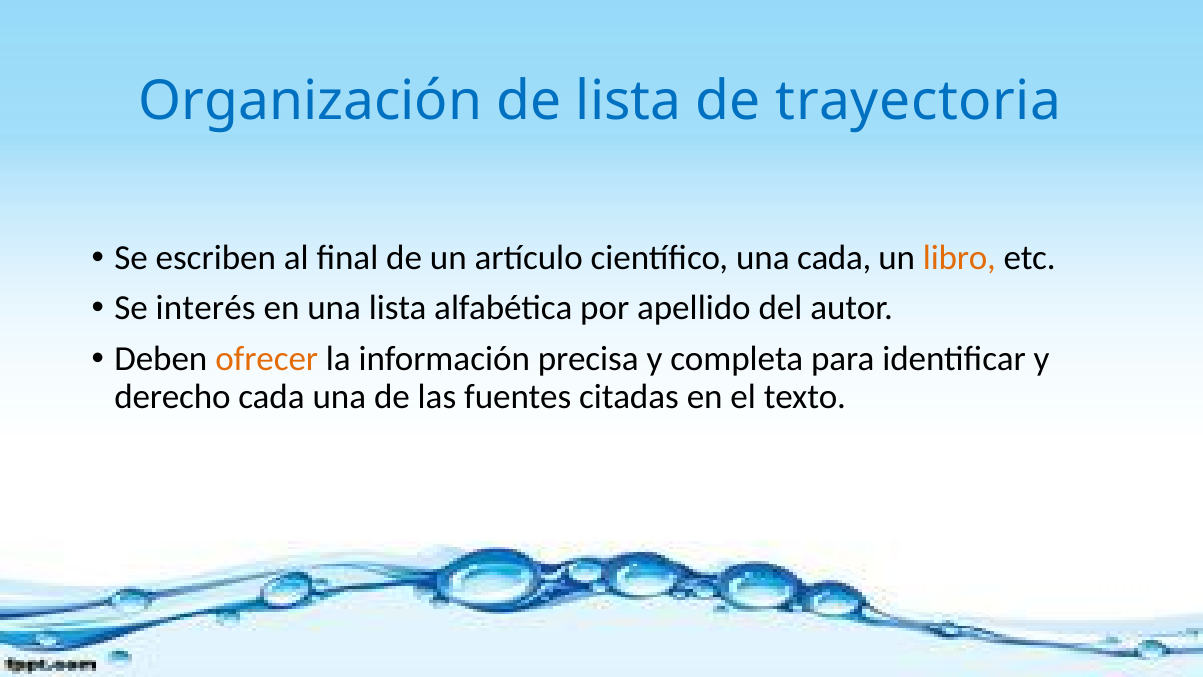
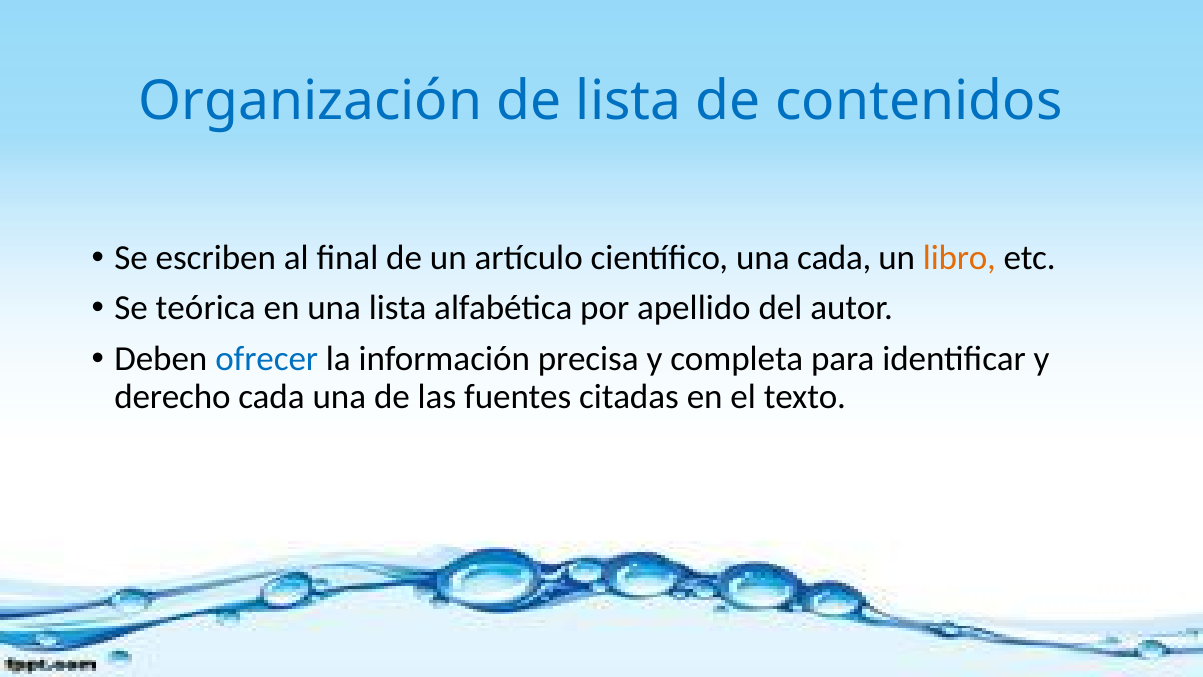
trayectoria: trayectoria -> contenidos
interés: interés -> teórica
ofrecer colour: orange -> blue
